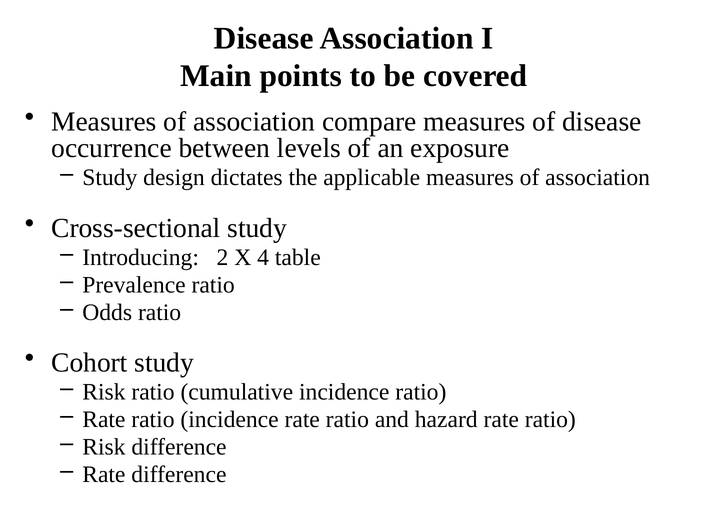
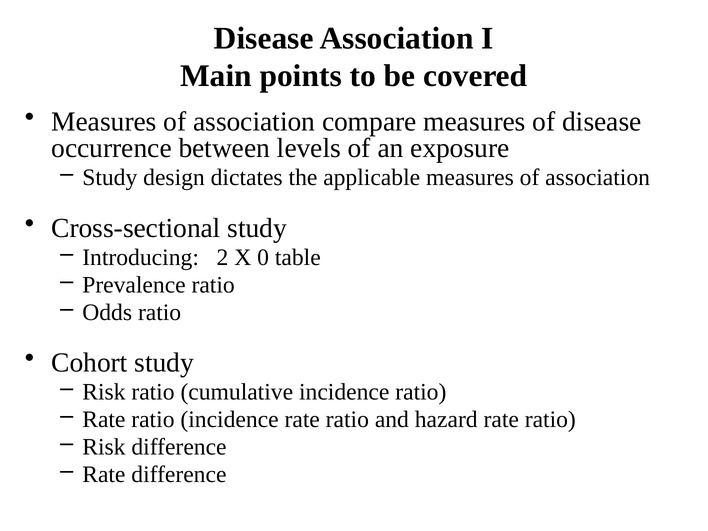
4: 4 -> 0
